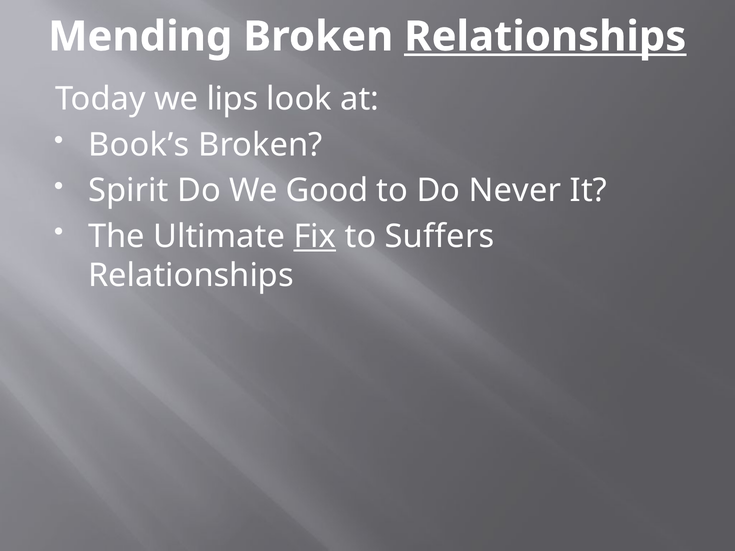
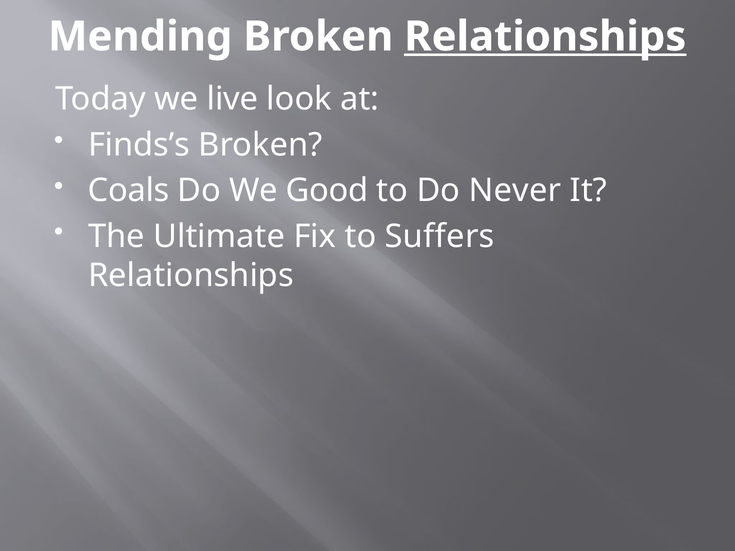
lips: lips -> live
Book’s: Book’s -> Finds’s
Spirit: Spirit -> Coals
Fix underline: present -> none
